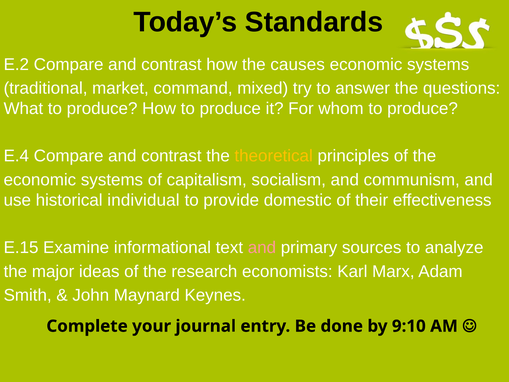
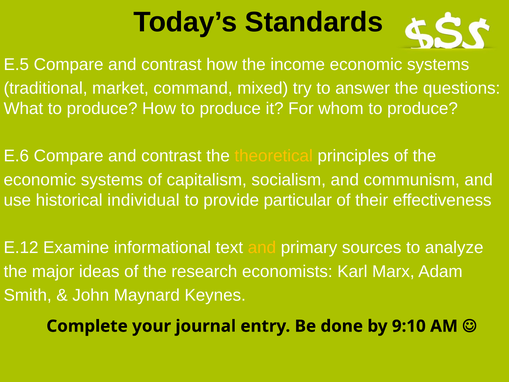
E.2: E.2 -> E.5
causes: causes -> income
E.4: E.4 -> E.6
domestic: domestic -> particular
E.15: E.15 -> E.12
and at (262, 248) colour: pink -> yellow
